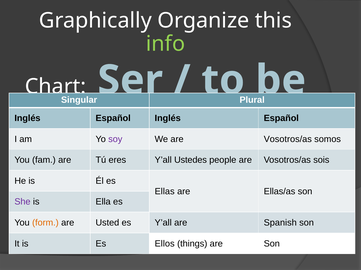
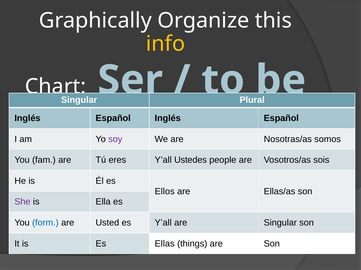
info colour: light green -> yellow
We are Vosotros/as: Vosotros/as -> Nosotras/as
Ellas: Ellas -> Ellos
form colour: orange -> blue
are Spanish: Spanish -> Singular
Ellos: Ellos -> Ellas
